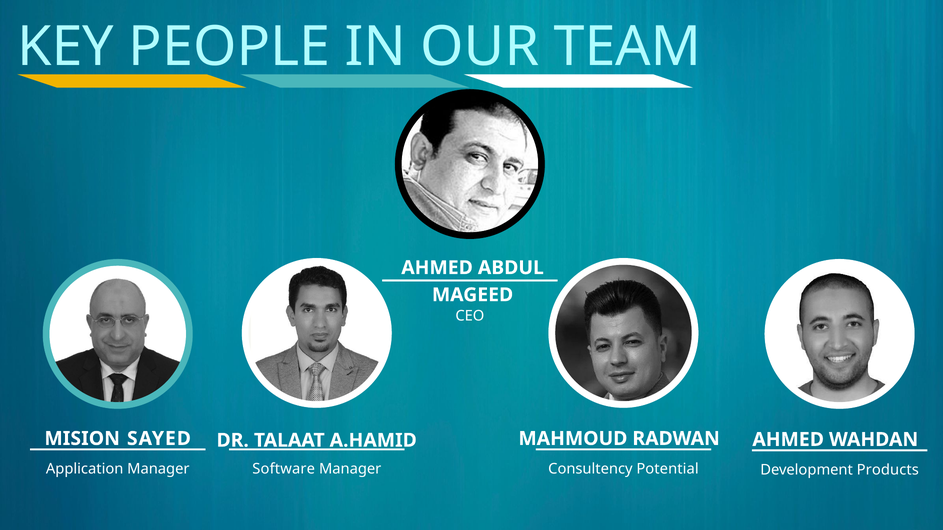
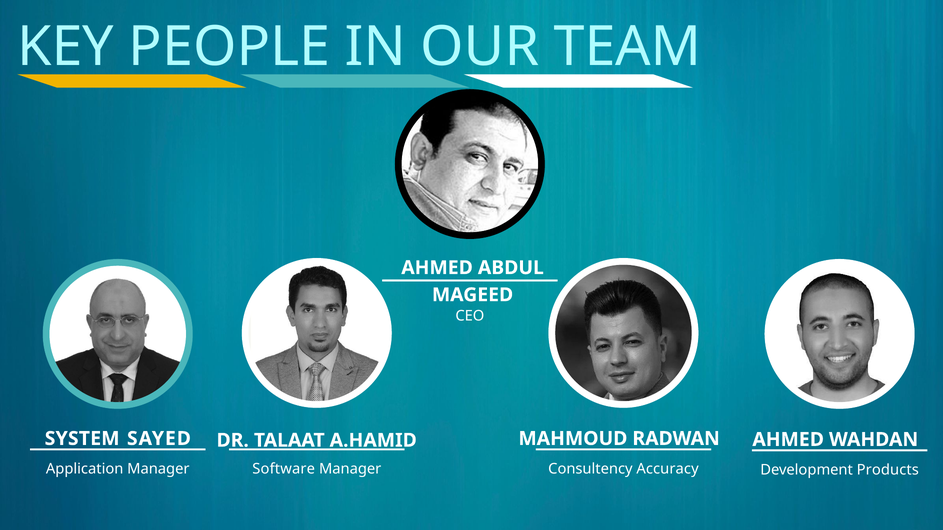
MISION: MISION -> SYSTEM
Potential: Potential -> Accuracy
